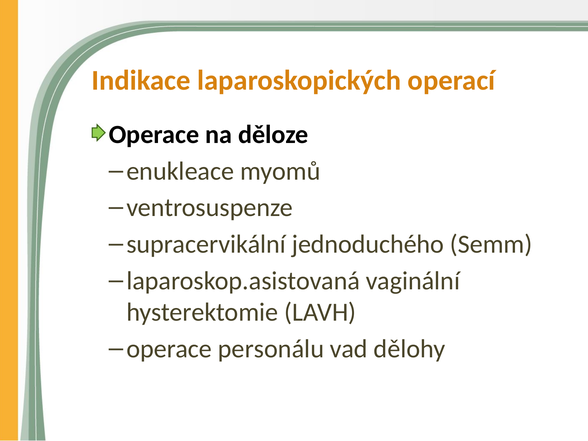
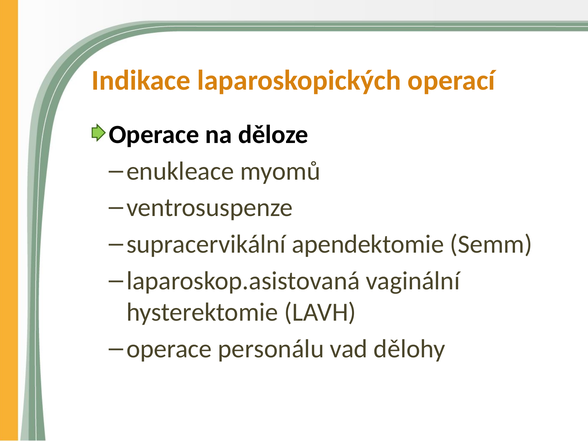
jednoduchého: jednoduchého -> apendektomie
